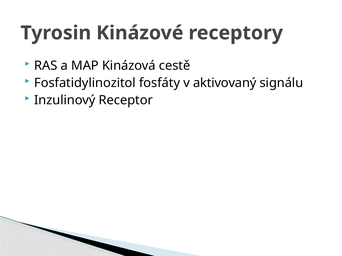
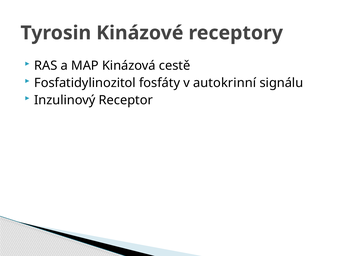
aktivovaný: aktivovaný -> autokrinní
